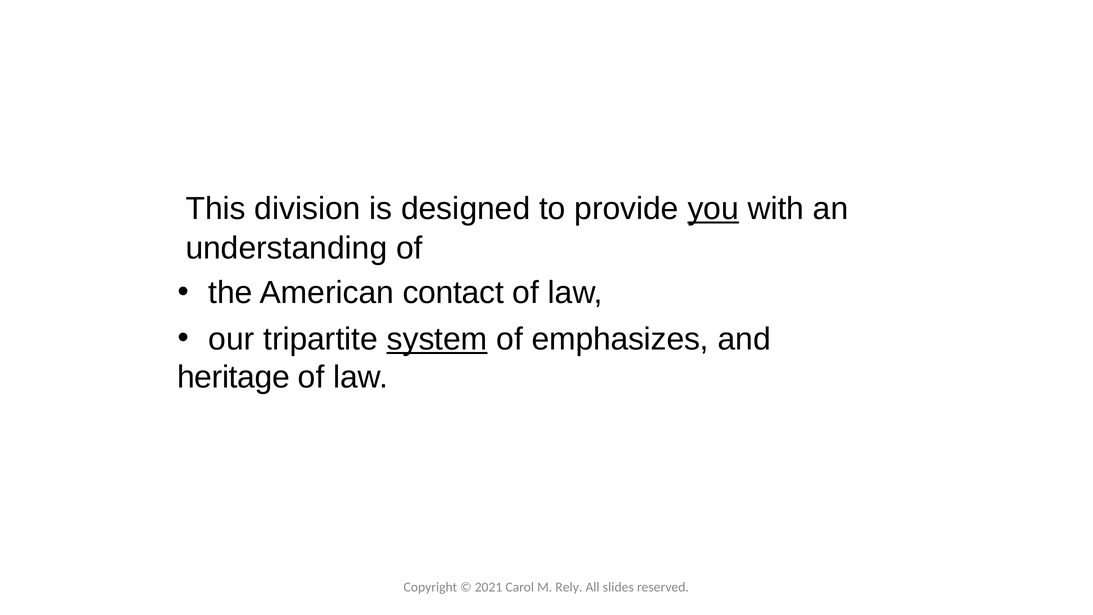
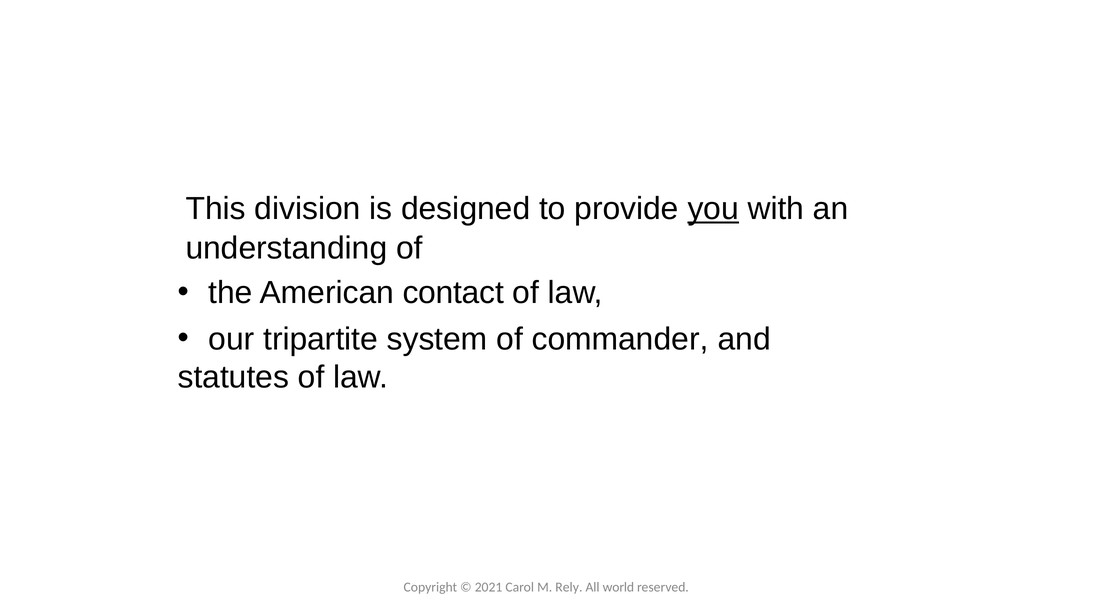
system underline: present -> none
emphasizes: emphasizes -> commander
heritage: heritage -> statutes
slides: slides -> world
